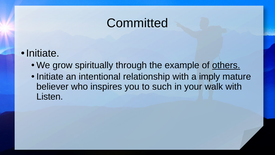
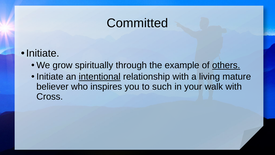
intentional underline: none -> present
imply: imply -> living
Listen: Listen -> Cross
